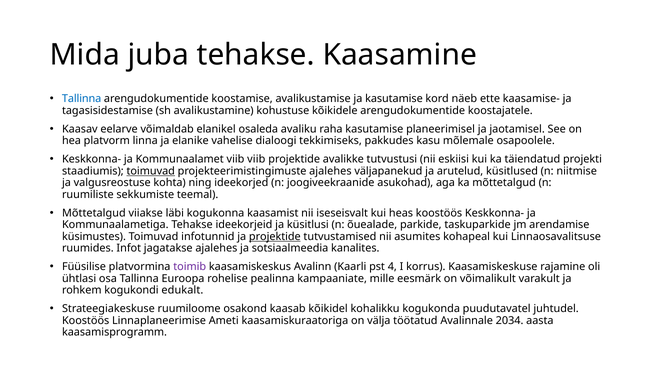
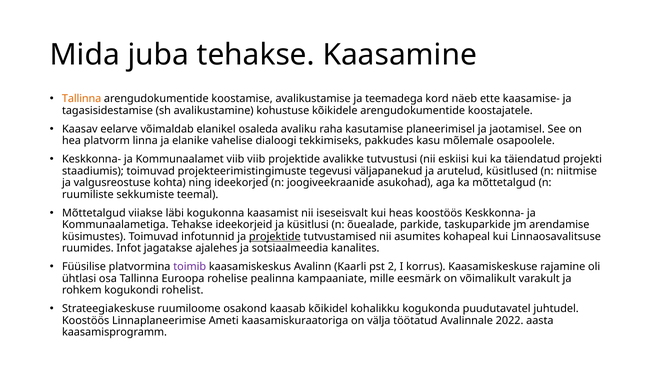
Tallinna at (82, 99) colour: blue -> orange
ja kasutamise: kasutamise -> teemadega
toimuvad at (151, 171) underline: present -> none
projekteerimistingimuste ajalehes: ajalehes -> tegevusi
4: 4 -> 2
edukalt: edukalt -> rohelist
2034: 2034 -> 2022
